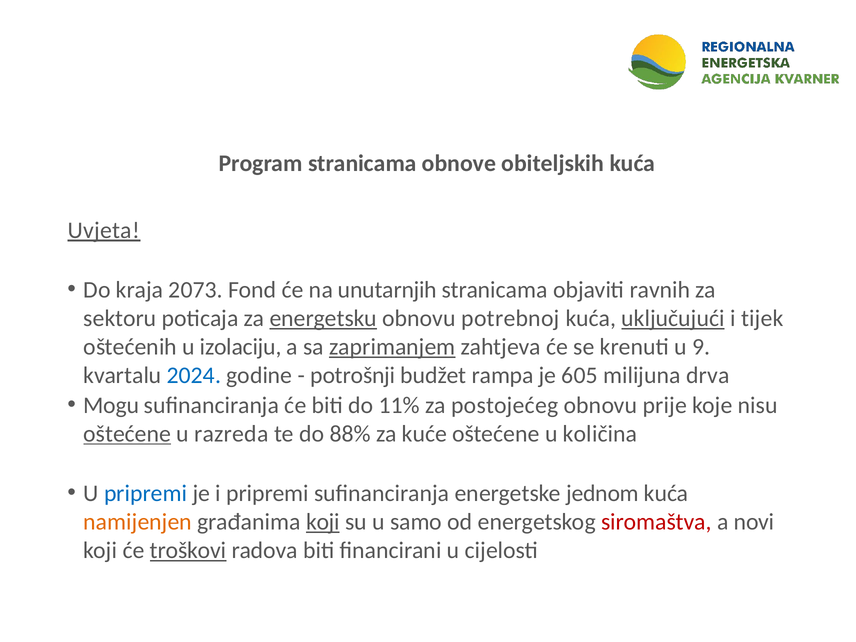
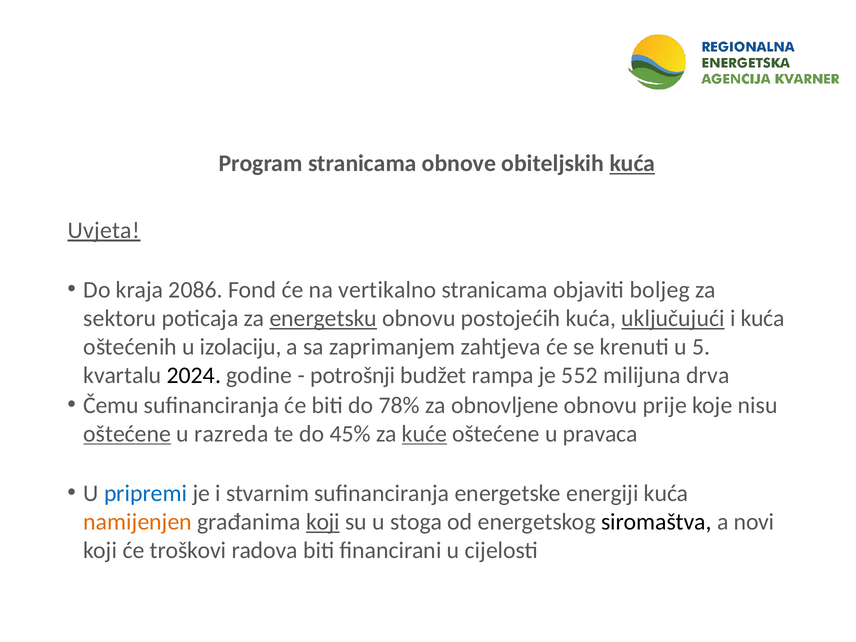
kuća at (632, 163) underline: none -> present
2073: 2073 -> 2086
unutarnjih: unutarnjih -> vertikalno
ravnih: ravnih -> boljeg
potrebnoj: potrebnoj -> postojećih
i tijek: tijek -> kuća
zaprimanjem underline: present -> none
9: 9 -> 5
2024 colour: blue -> black
605: 605 -> 552
Mogu: Mogu -> Čemu
11%: 11% -> 78%
postojećeg: postojećeg -> obnovljene
88%: 88% -> 45%
kuće underline: none -> present
količina: količina -> pravaca
i pripremi: pripremi -> stvarnim
jednom: jednom -> energiji
samo: samo -> stoga
siromaštva colour: red -> black
troškovi underline: present -> none
